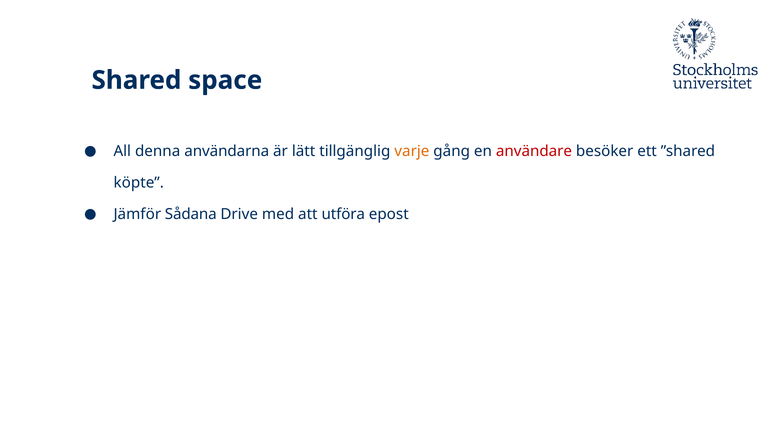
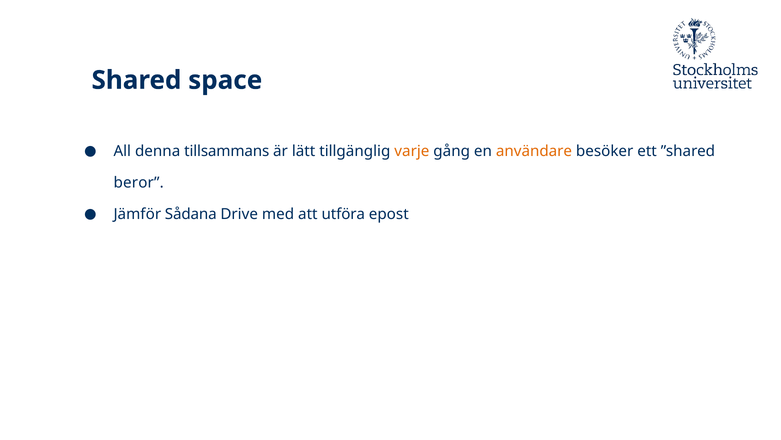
användarna: användarna -> tillsammans
användare colour: red -> orange
köpte: köpte -> beror
